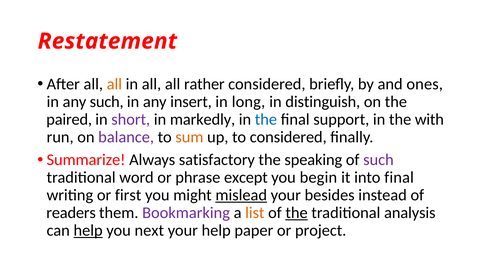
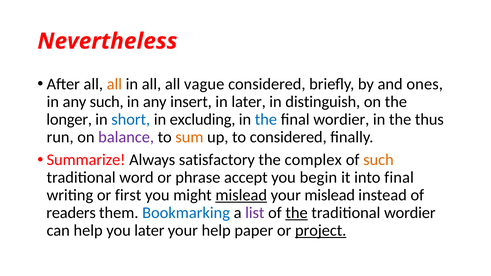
Restatement: Restatement -> Nevertheless
rather: rather -> vague
in long: long -> later
paired: paired -> longer
short colour: purple -> blue
markedly: markedly -> excluding
final support: support -> wordier
with: with -> thus
speaking: speaking -> complex
such at (378, 160) colour: purple -> orange
except: except -> accept
your besides: besides -> mislead
Bookmarking colour: purple -> blue
list colour: orange -> purple
traditional analysis: analysis -> wordier
help at (88, 231) underline: present -> none
you next: next -> later
project underline: none -> present
